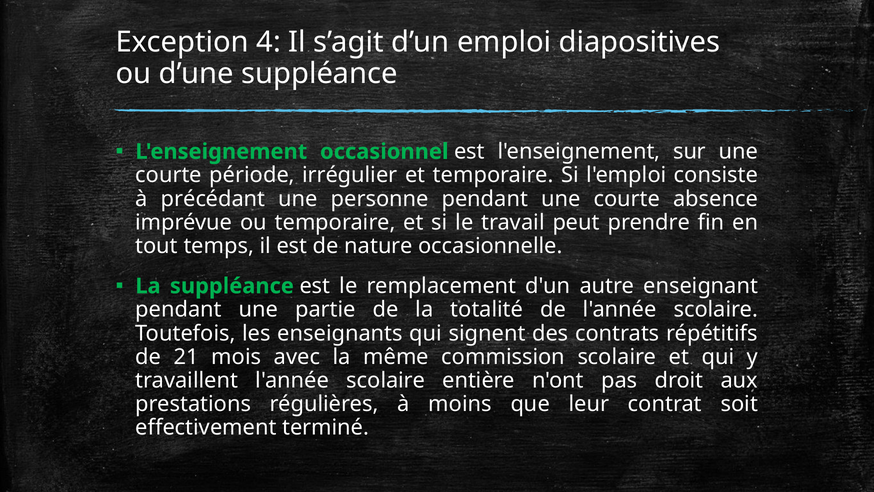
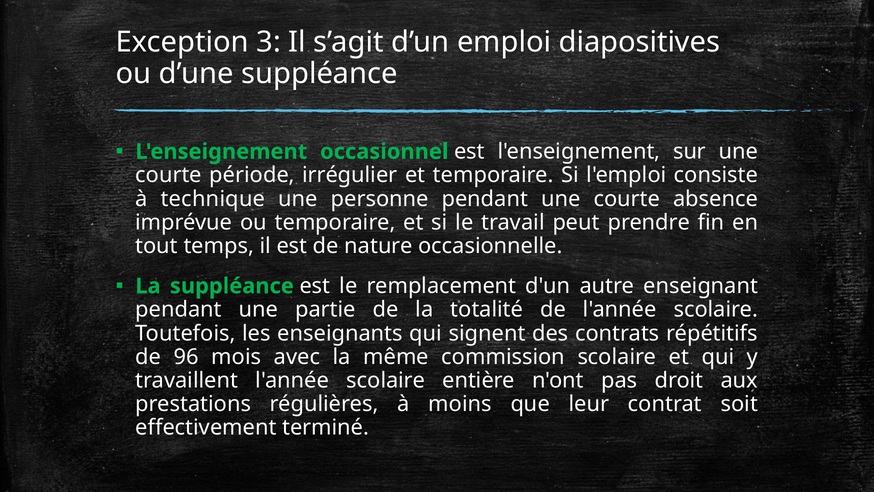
4: 4 -> 3
précédant: précédant -> technique
21: 21 -> 96
